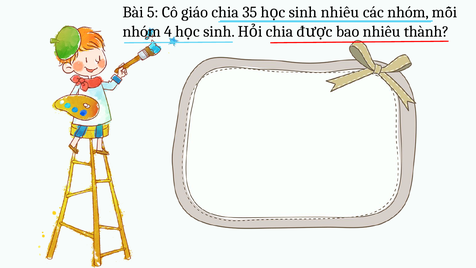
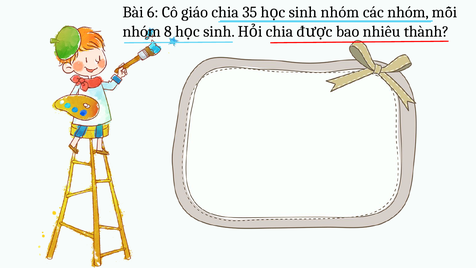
5: 5 -> 6
sinh nhiêu: nhiêu -> nhóm
4: 4 -> 8
